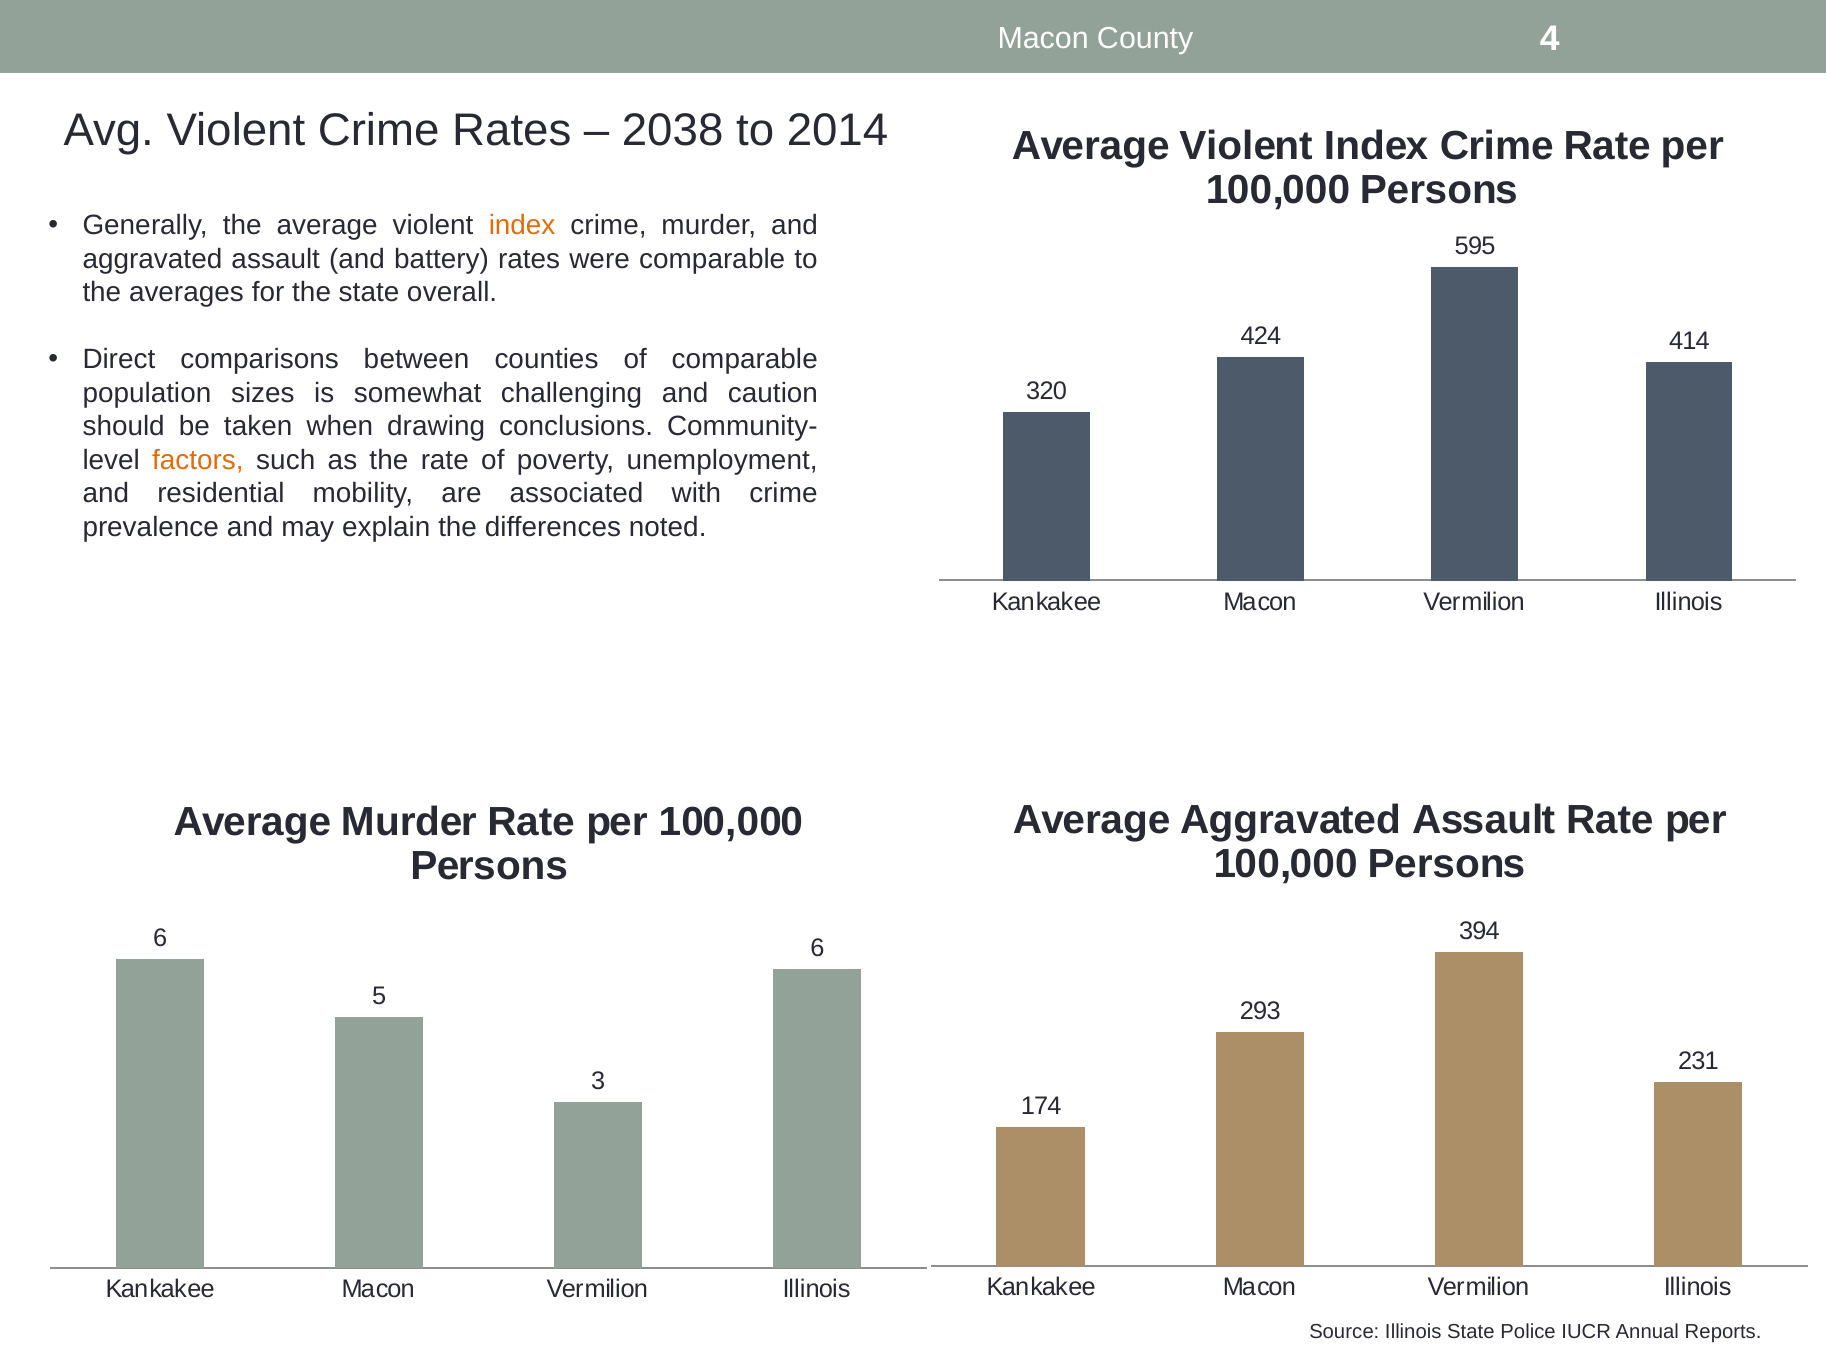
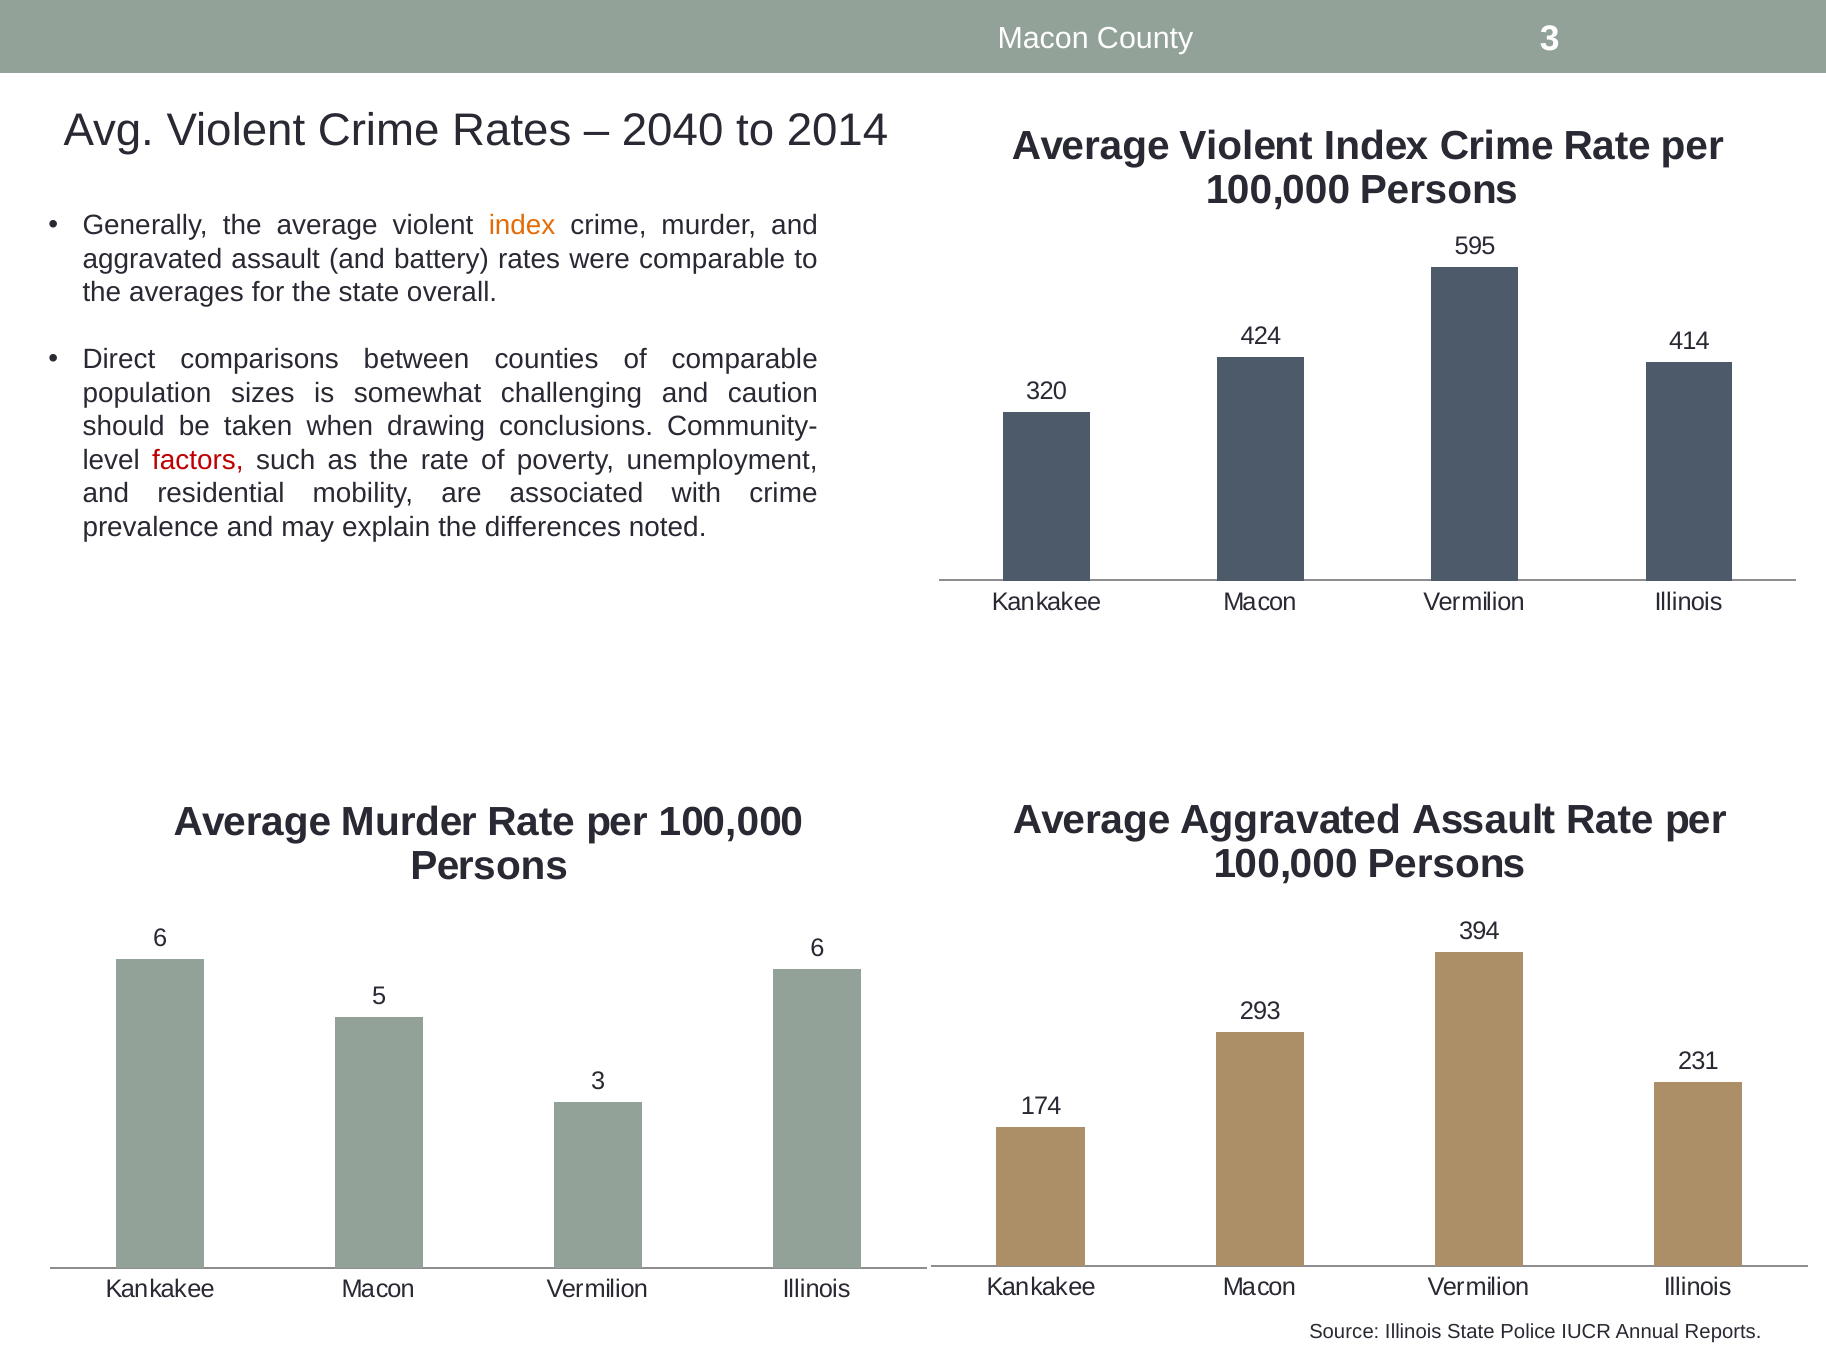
County 4: 4 -> 3
2038: 2038 -> 2040
factors colour: orange -> red
